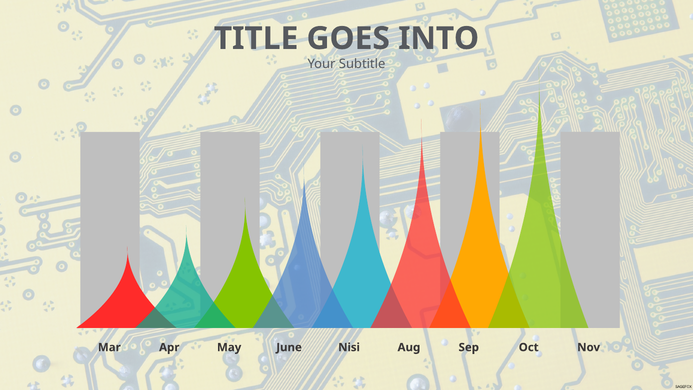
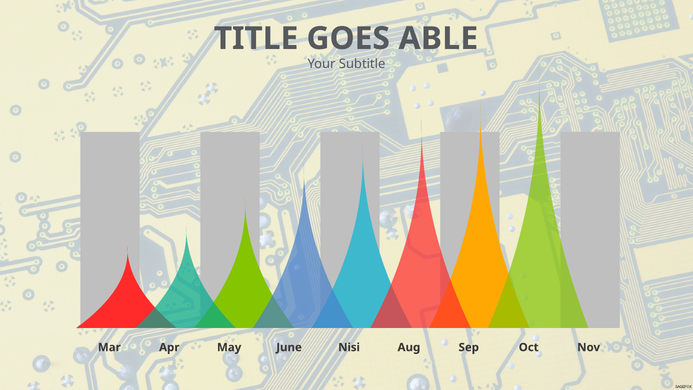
INTO: INTO -> ABLE
